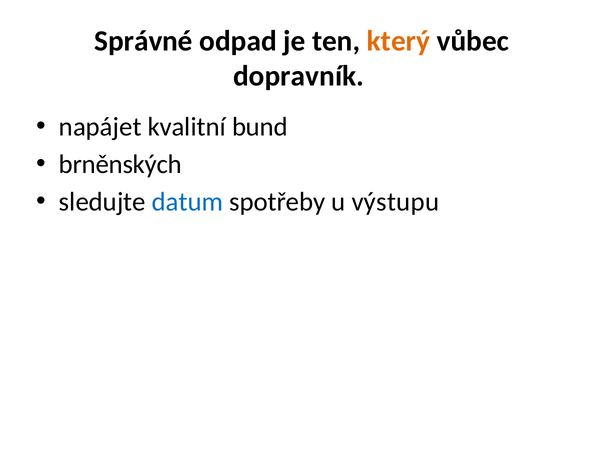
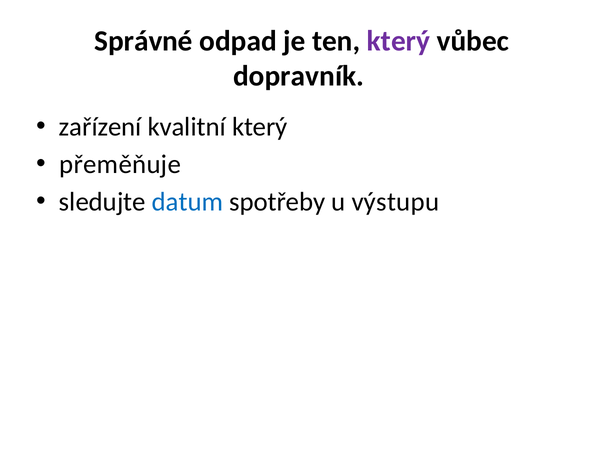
který at (399, 41) colour: orange -> purple
napájet: napájet -> zařízení
kvalitní bund: bund -> který
brněnských: brněnských -> přeměňuje
